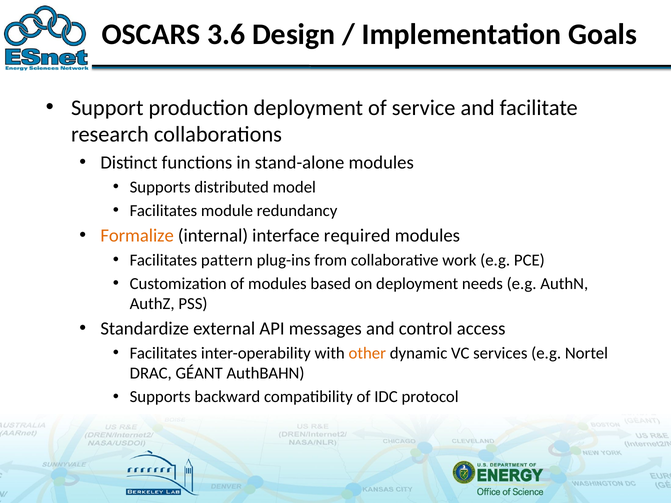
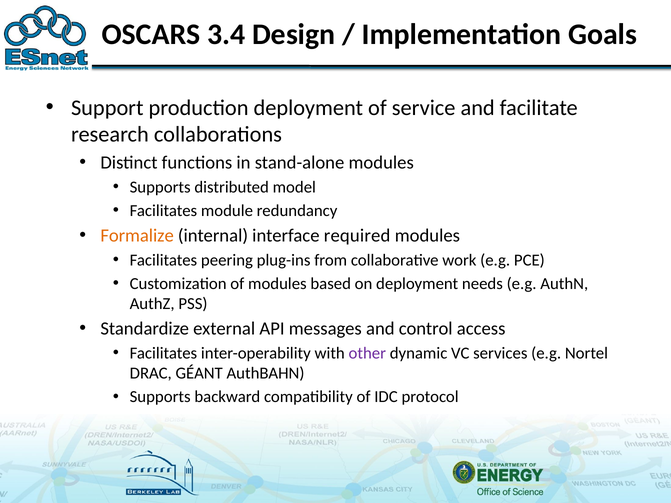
3.6: 3.6 -> 3.4
pattern: pattern -> peering
other colour: orange -> purple
